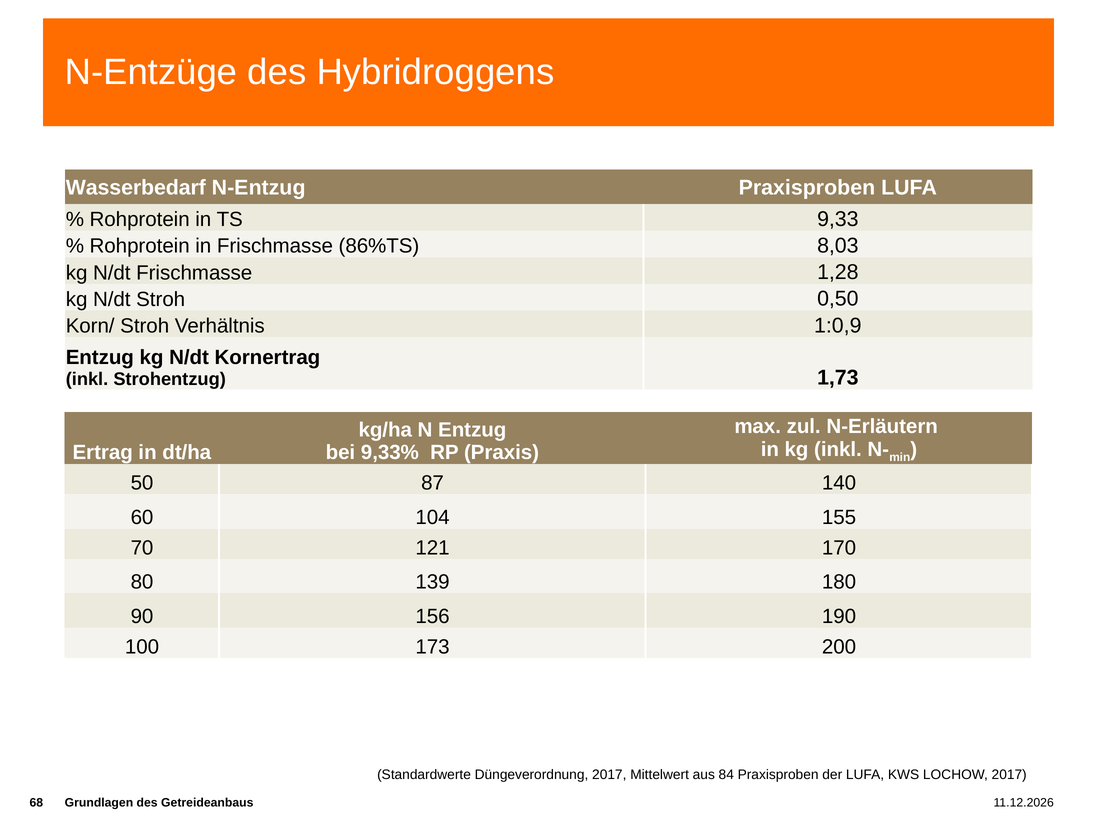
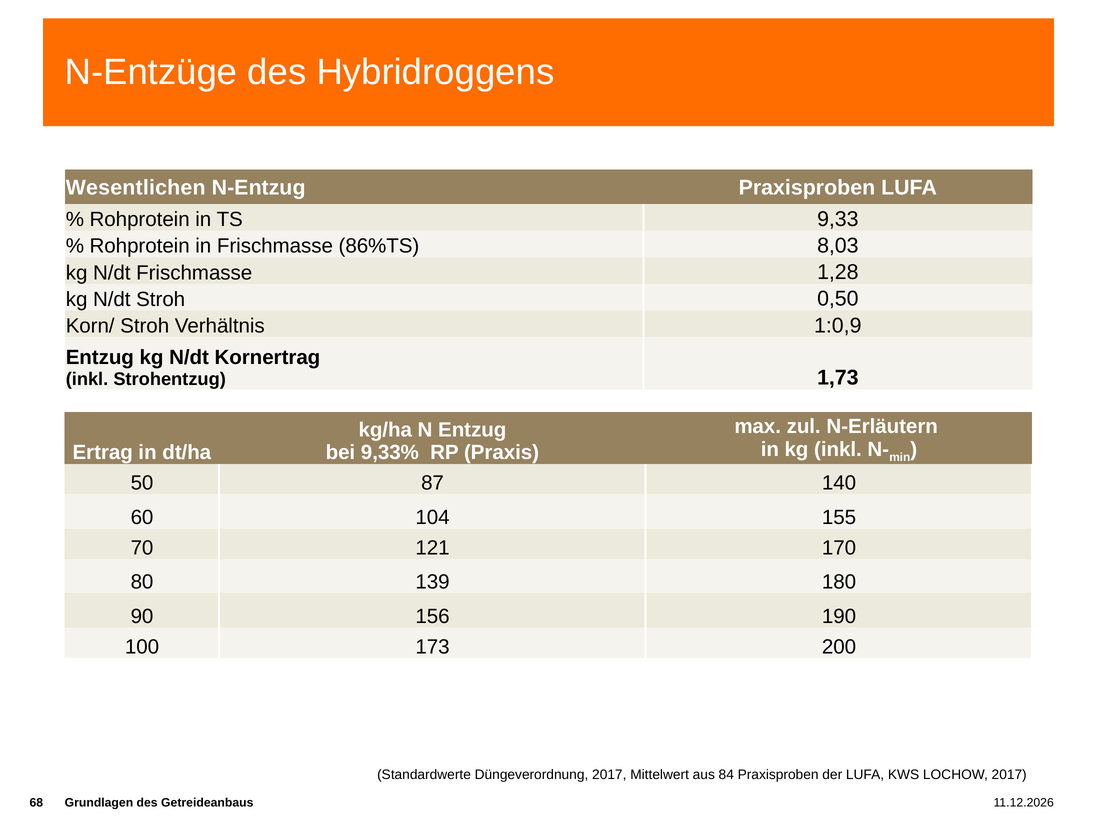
Wasserbedarf: Wasserbedarf -> Wesentlichen
